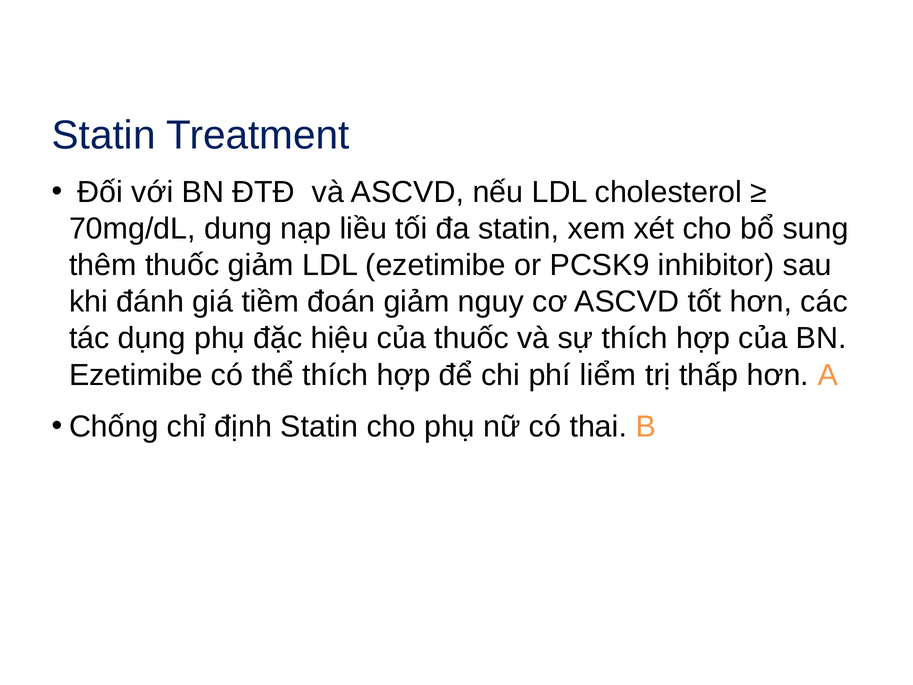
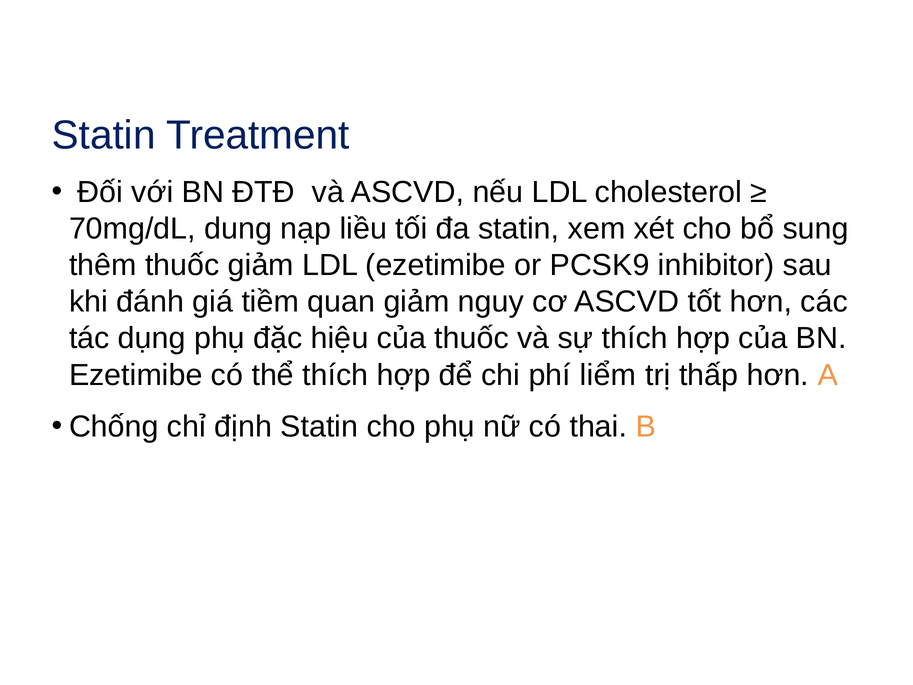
đoán: đoán -> quan
